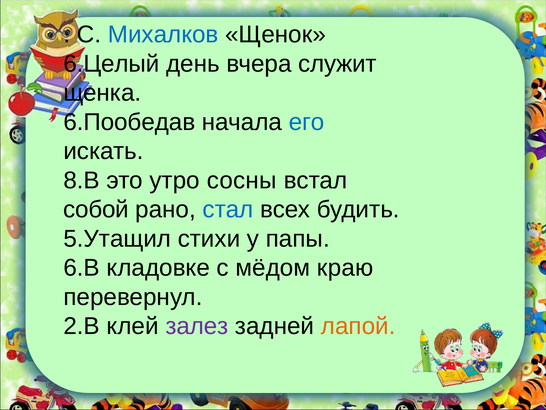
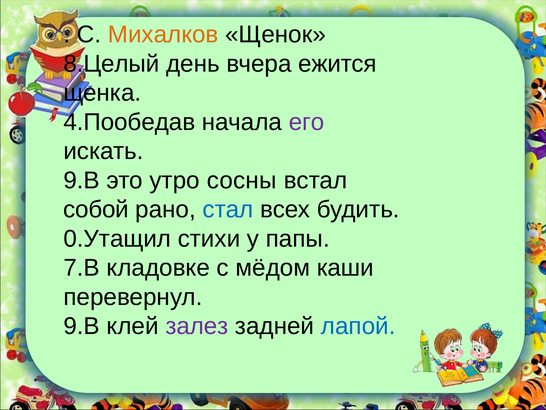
Михалков colour: blue -> orange
6.Целый: 6.Целый -> 8.Целый
служит: служит -> ежится
6.Пообедав: 6.Пообедав -> 4.Пообедав
его colour: blue -> purple
8.В at (82, 180): 8.В -> 9.В
5.Утащил: 5.Утащил -> 0.Утащил
6.В: 6.В -> 7.В
краю: краю -> каши
2.В at (82, 326): 2.В -> 9.В
лапой colour: orange -> blue
